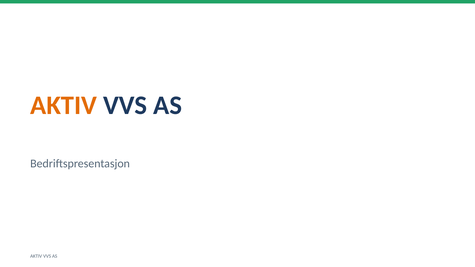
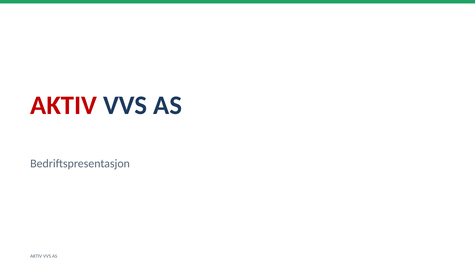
AKTIV at (64, 105) colour: orange -> red
